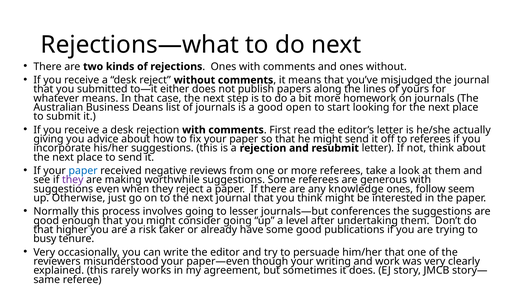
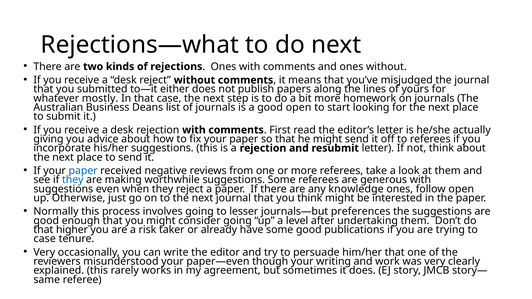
whatever means: means -> mostly
they at (73, 180) colour: purple -> blue
follow seem: seem -> open
conferences: conferences -> preferences
busy at (45, 239): busy -> case
